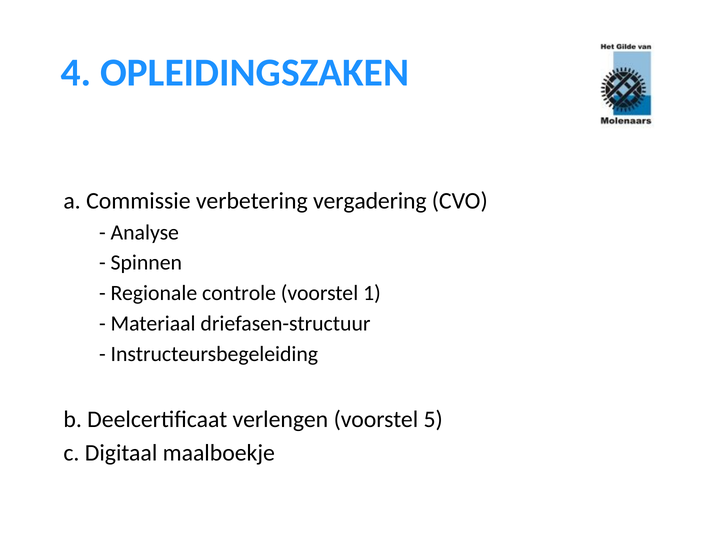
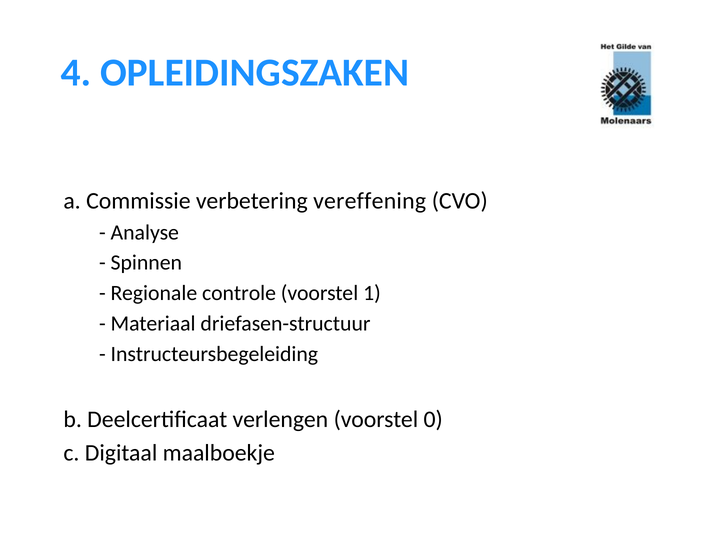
vergadering: vergadering -> vereffening
5: 5 -> 0
